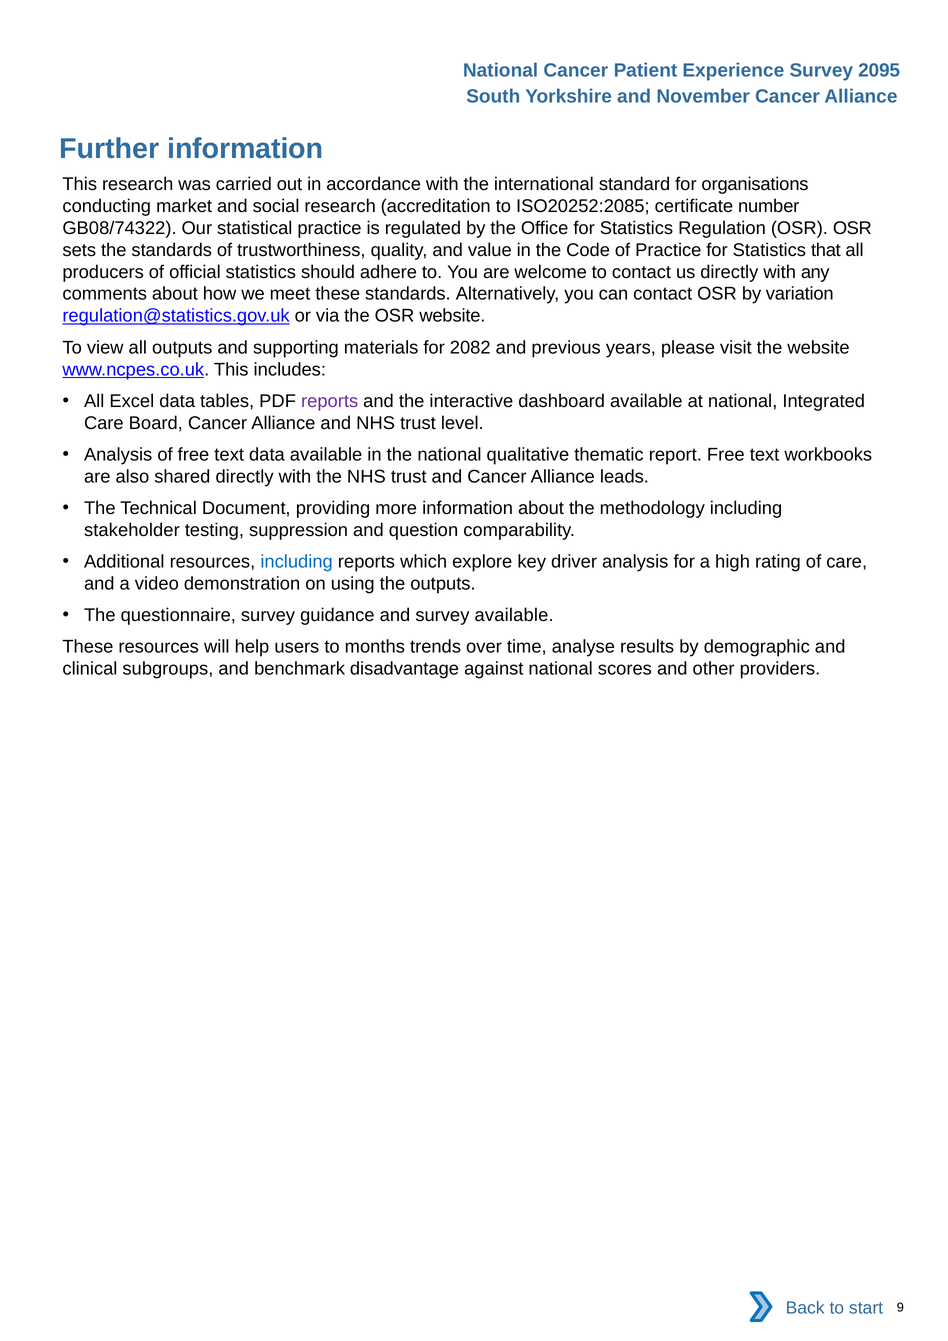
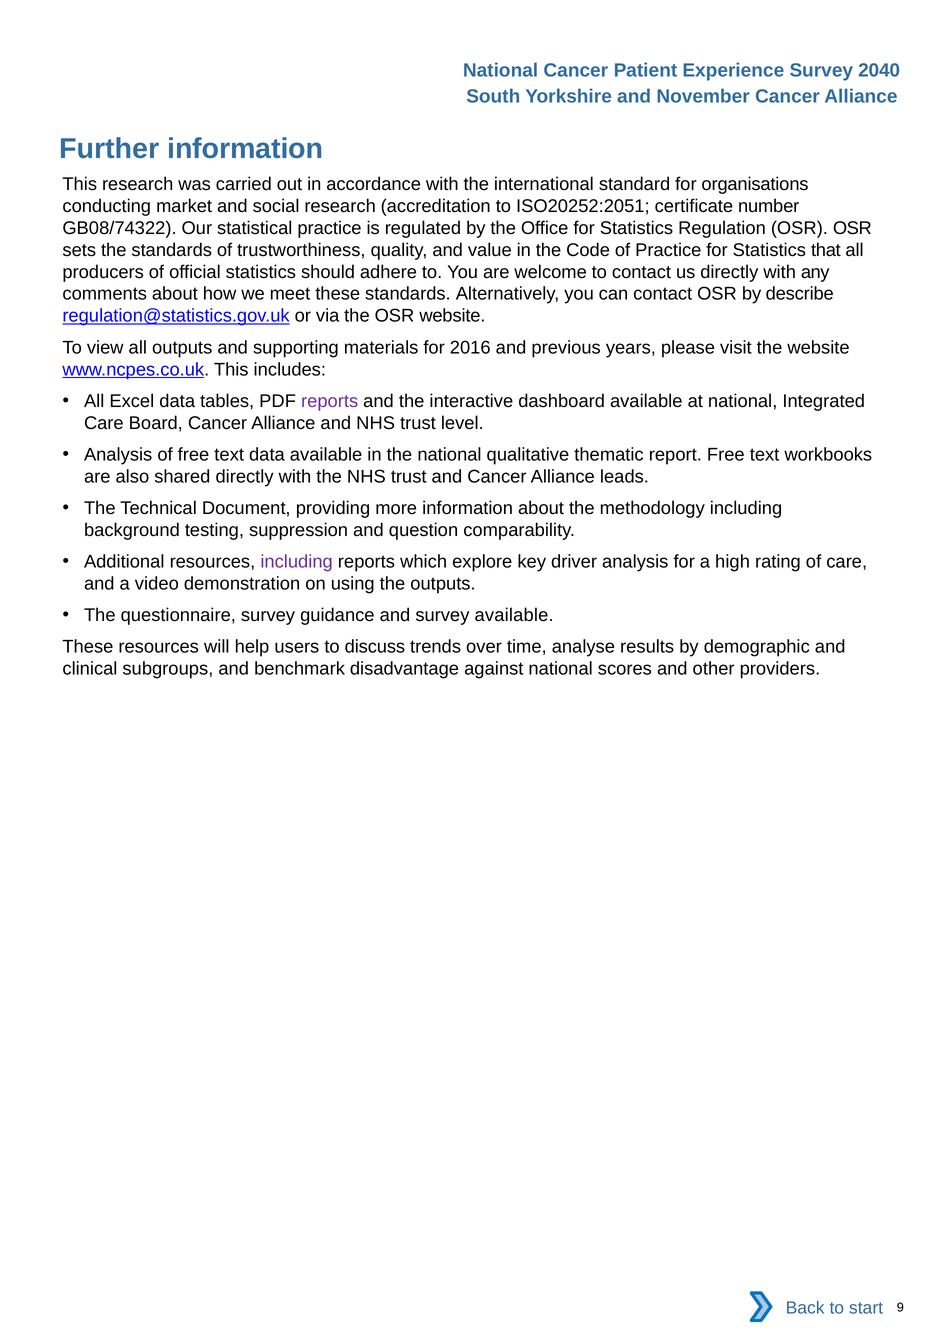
2095: 2095 -> 2040
ISO20252:2085: ISO20252:2085 -> ISO20252:2051
variation: variation -> describe
2082: 2082 -> 2016
stakeholder: stakeholder -> background
including at (297, 562) colour: blue -> purple
months: months -> discuss
